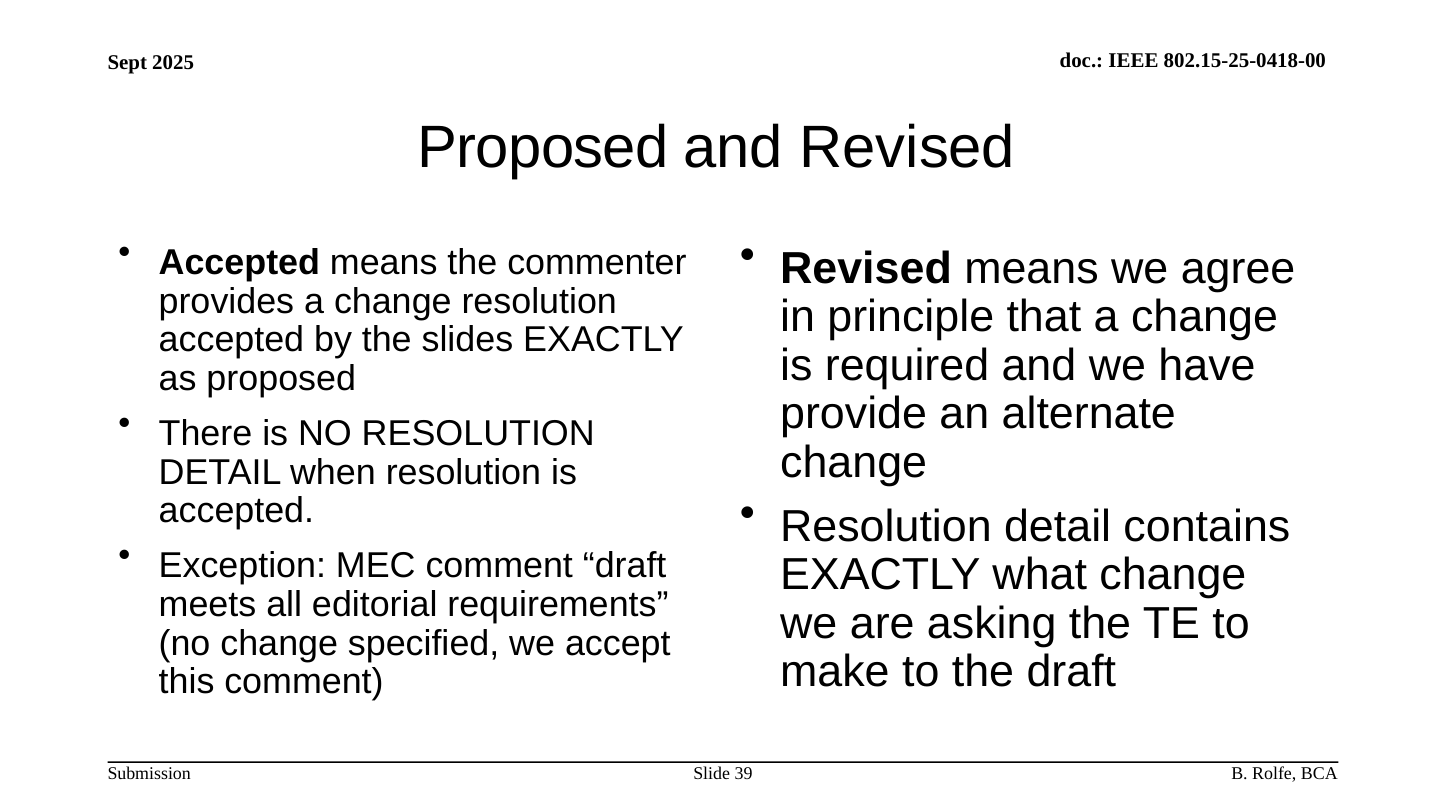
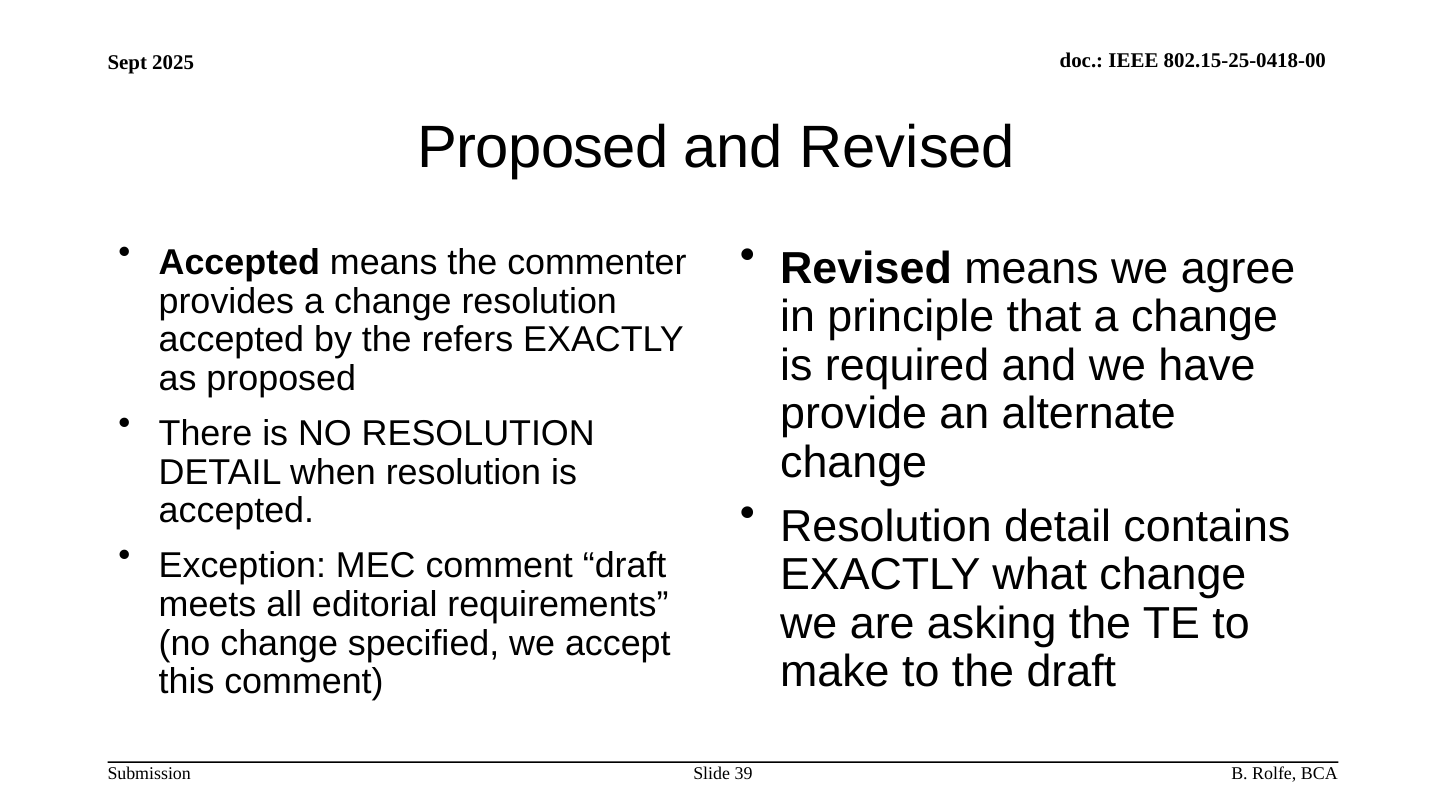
slides: slides -> refers
